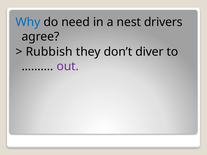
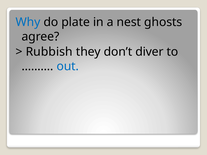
need: need -> plate
drivers: drivers -> ghosts
out colour: purple -> blue
